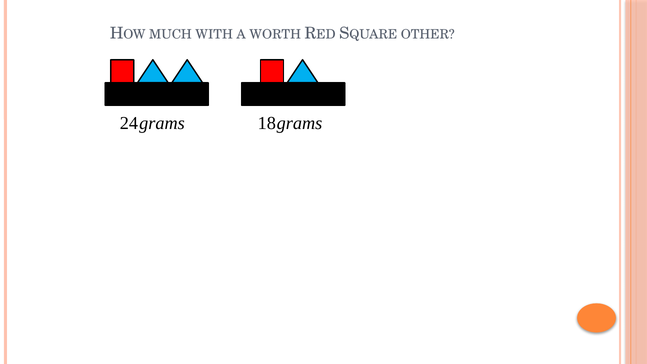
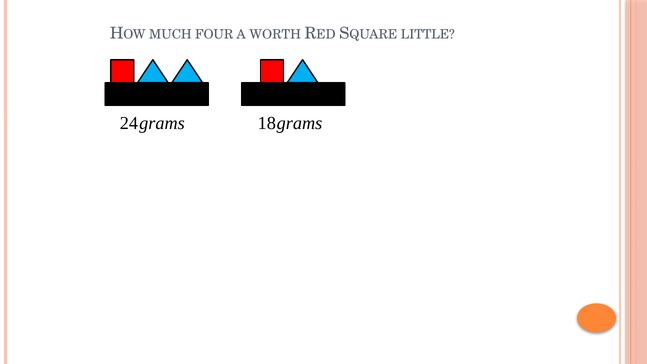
WITH: WITH -> FOUR
OTHER: OTHER -> LITTLE
